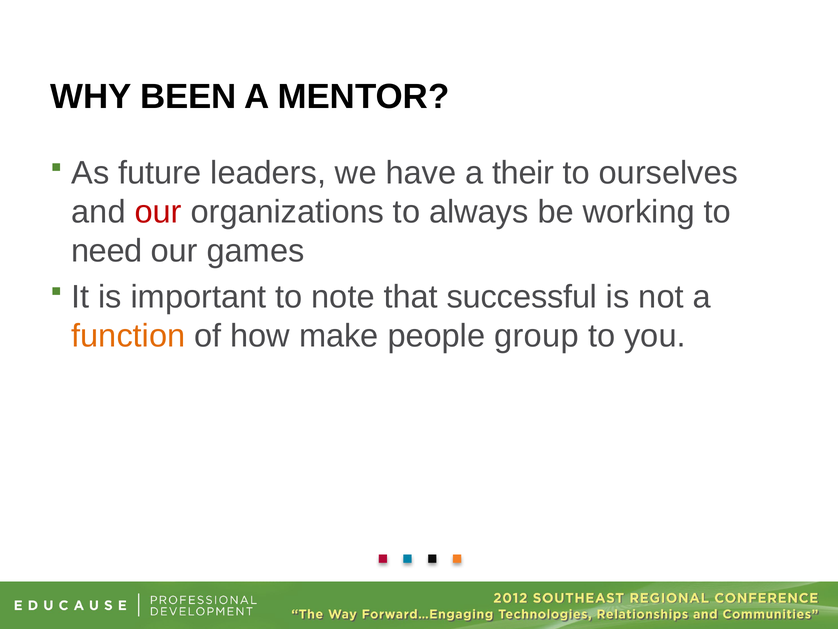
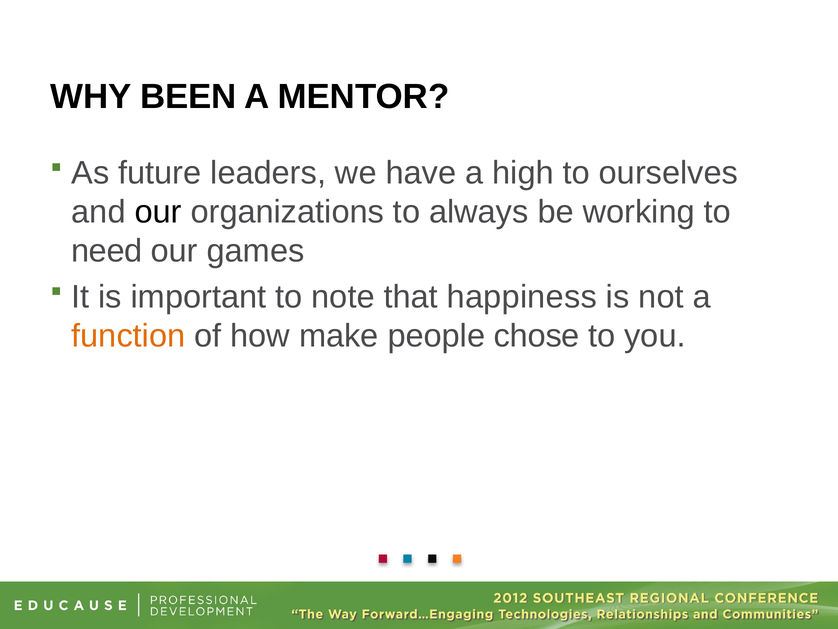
their: their -> high
our at (158, 212) colour: red -> black
successful: successful -> happiness
group: group -> chose
